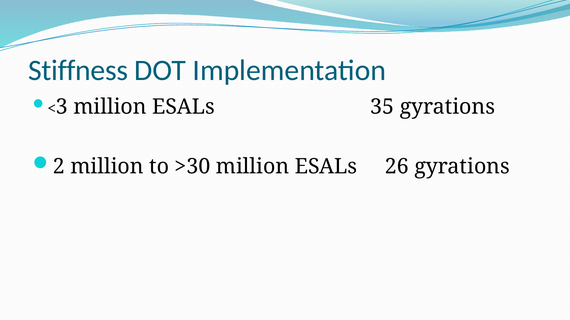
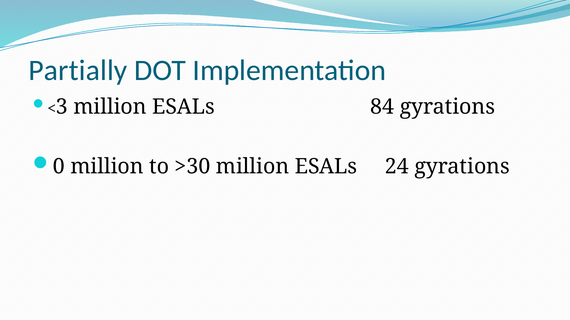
Stiffness: Stiffness -> Partially
35: 35 -> 84
2: 2 -> 0
26: 26 -> 24
